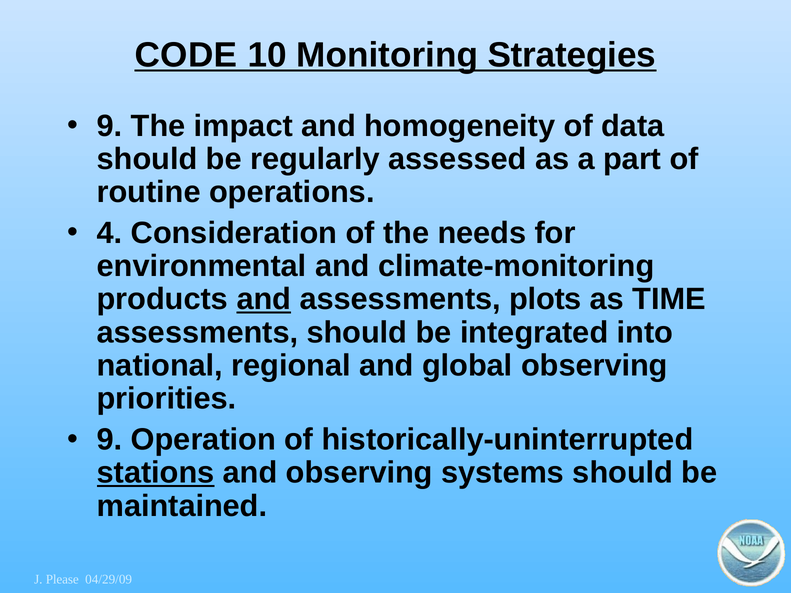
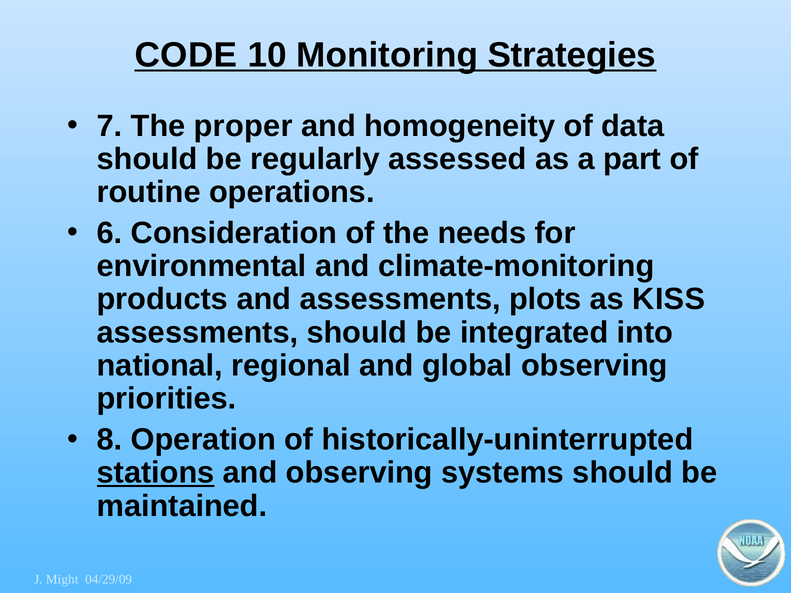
9 at (110, 126): 9 -> 7
impact: impact -> proper
4: 4 -> 6
and at (264, 299) underline: present -> none
TIME: TIME -> KISS
9 at (110, 440): 9 -> 8
Please: Please -> Might
